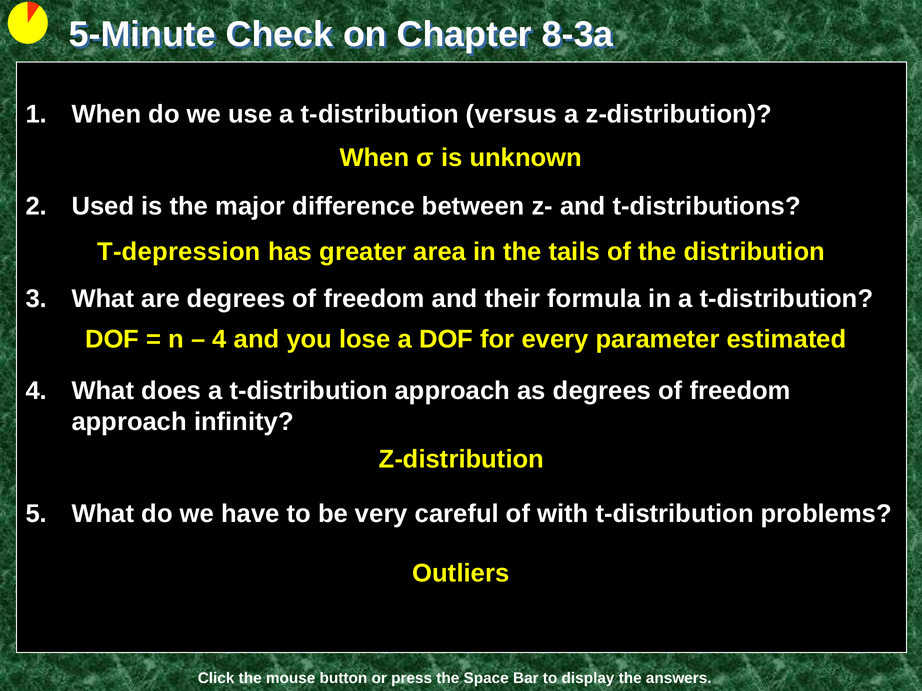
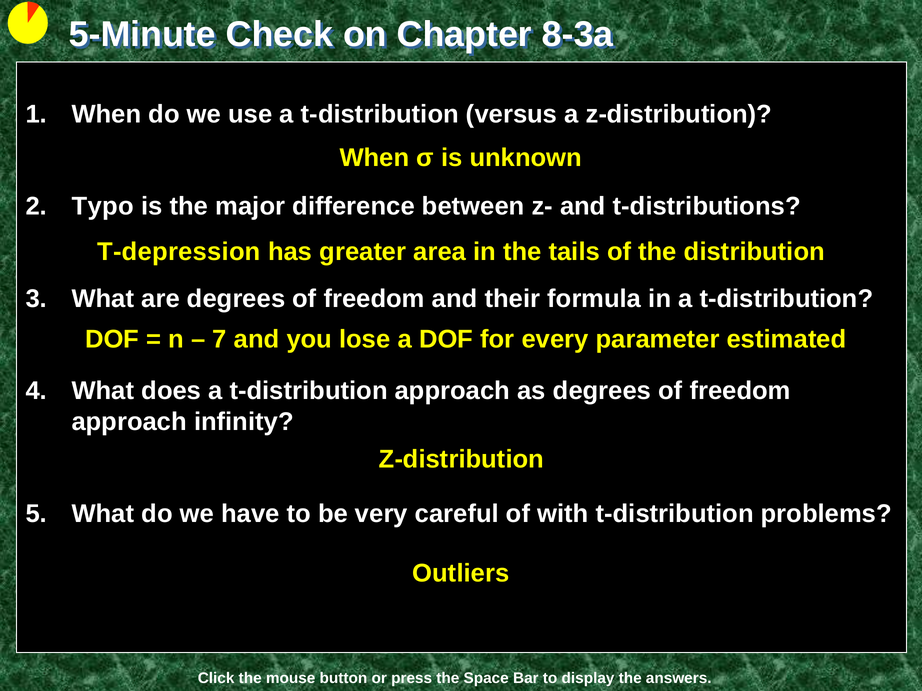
Used: Used -> Typo
4 at (220, 339): 4 -> 7
